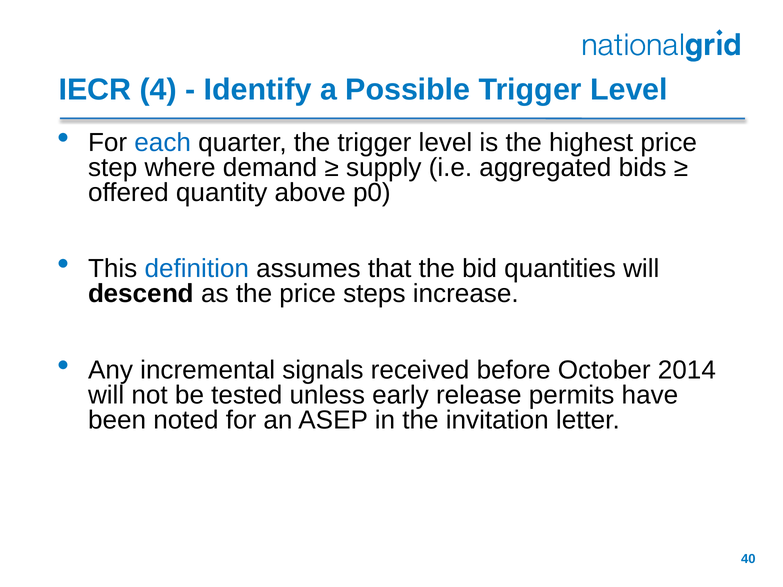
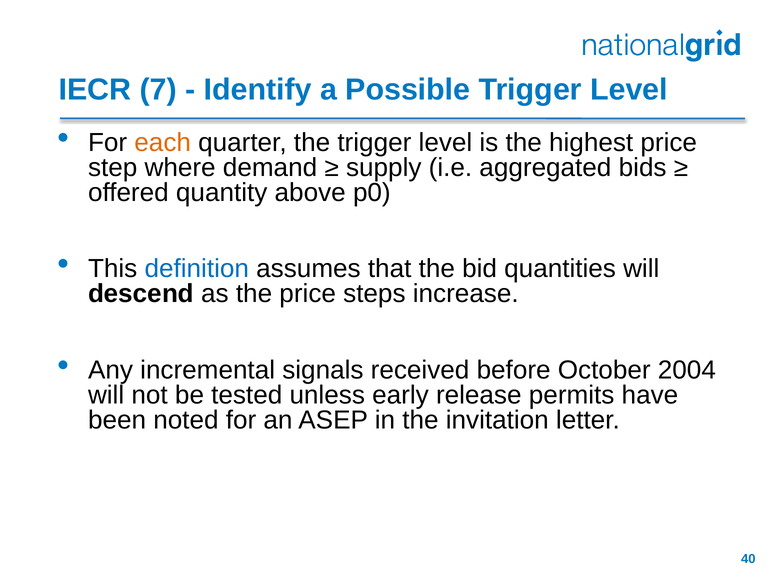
4: 4 -> 7
each colour: blue -> orange
2014: 2014 -> 2004
